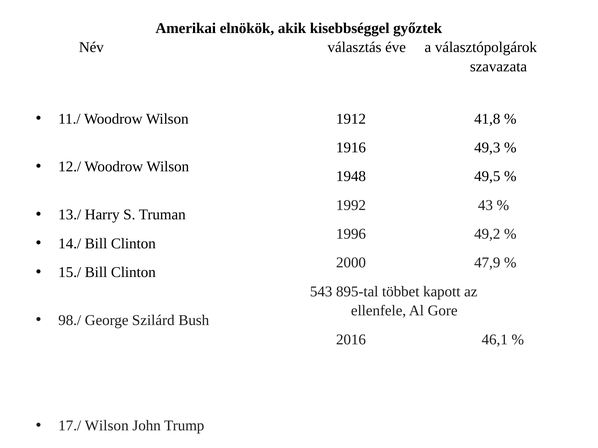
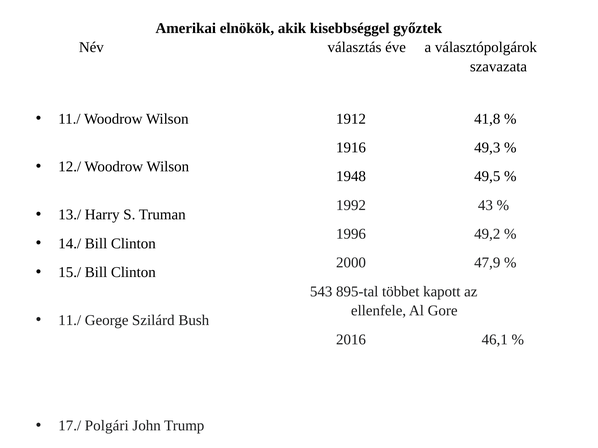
98./ at (70, 321): 98./ -> 11./
17./ Wilson: Wilson -> Polgári
